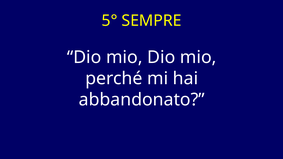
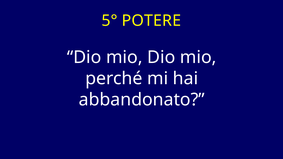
SEMPRE: SEMPRE -> POTERE
